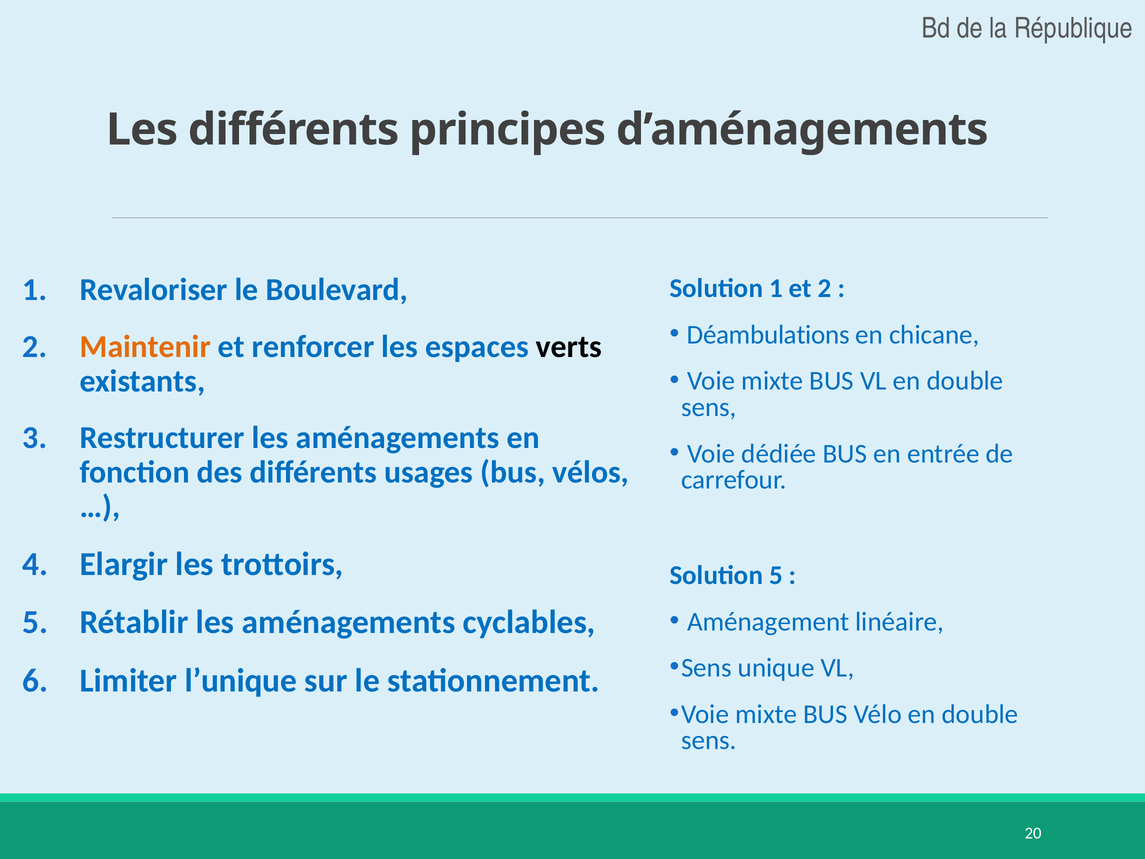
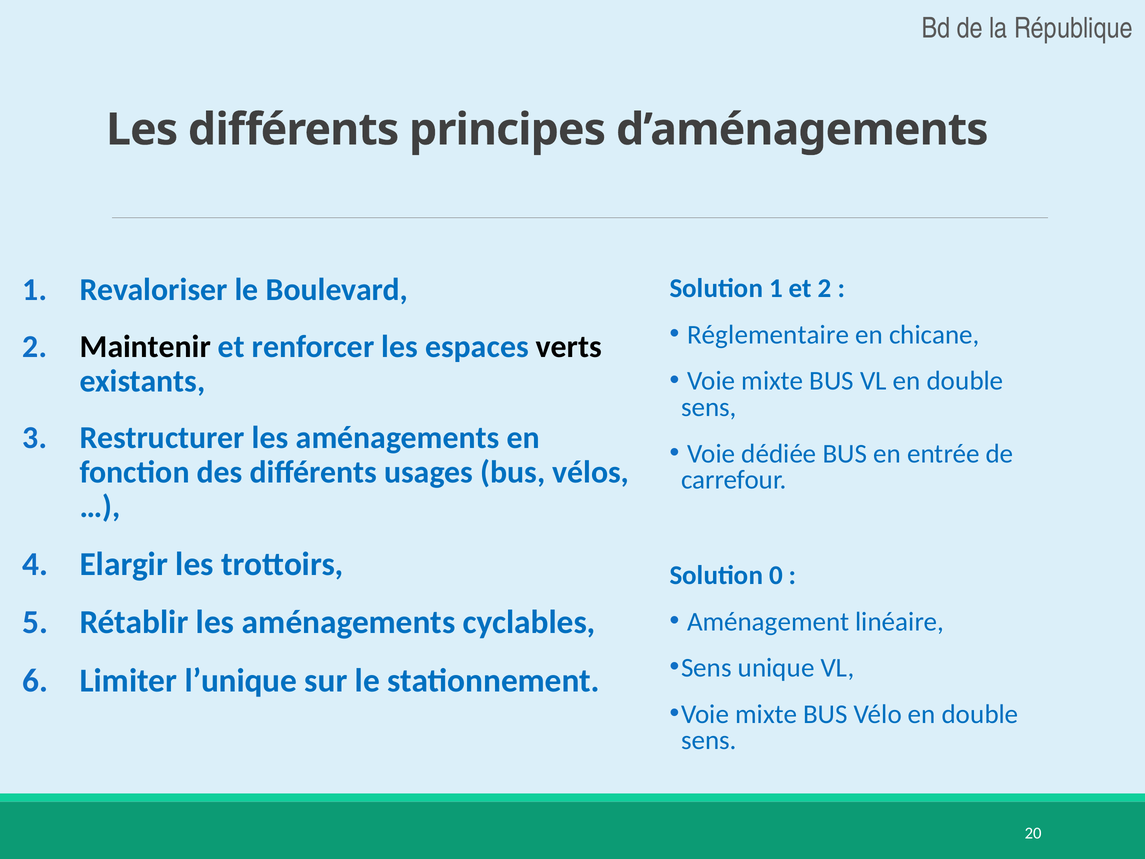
Déambulations: Déambulations -> Réglementaire
Maintenir colour: orange -> black
Solution 5: 5 -> 0
